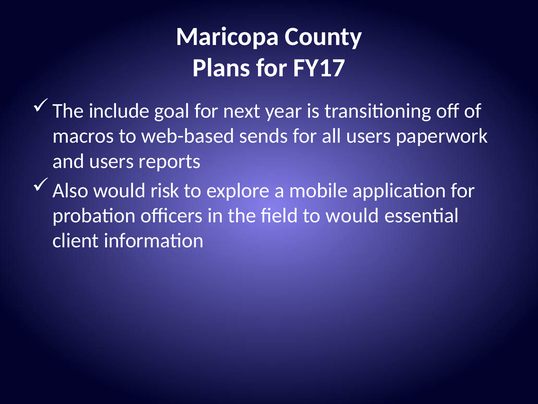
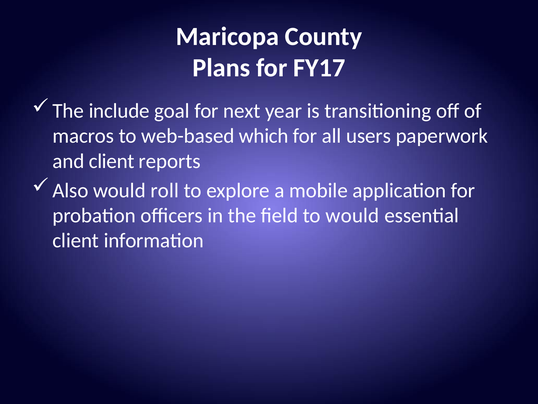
sends: sends -> which
and users: users -> client
risk: risk -> roll
